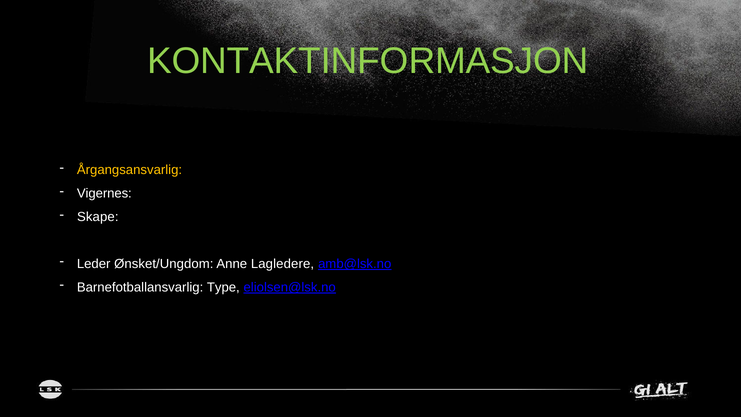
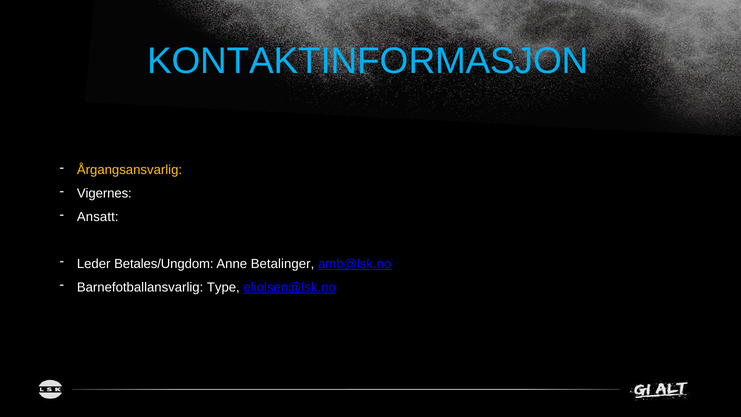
KONTAKTINFORMASJON colour: light green -> light blue
Skape: Skape -> Ansatt
Ønsket/Ungdom: Ønsket/Ungdom -> Betales/Ungdom
Lagledere: Lagledere -> Betalinger
